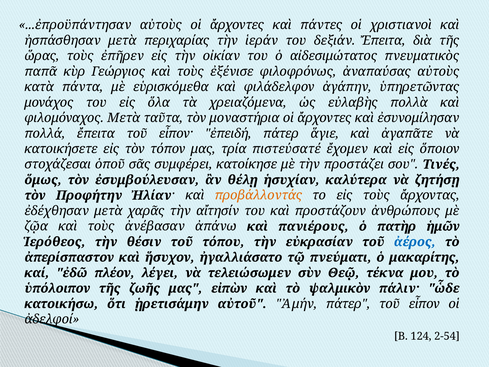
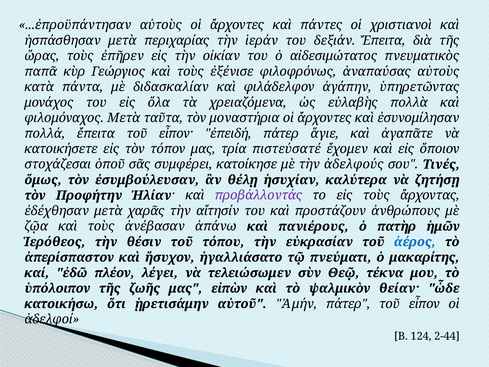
εὑρισκόμεθα: εὑρισκόμεθα -> διδασκαλίαν
προστάζει: προστάζει -> ἀδελφούς
προβάλλοντάς colour: orange -> purple
πάλιν·: πάλιν· -> θείαν·
2-54: 2-54 -> 2-44
